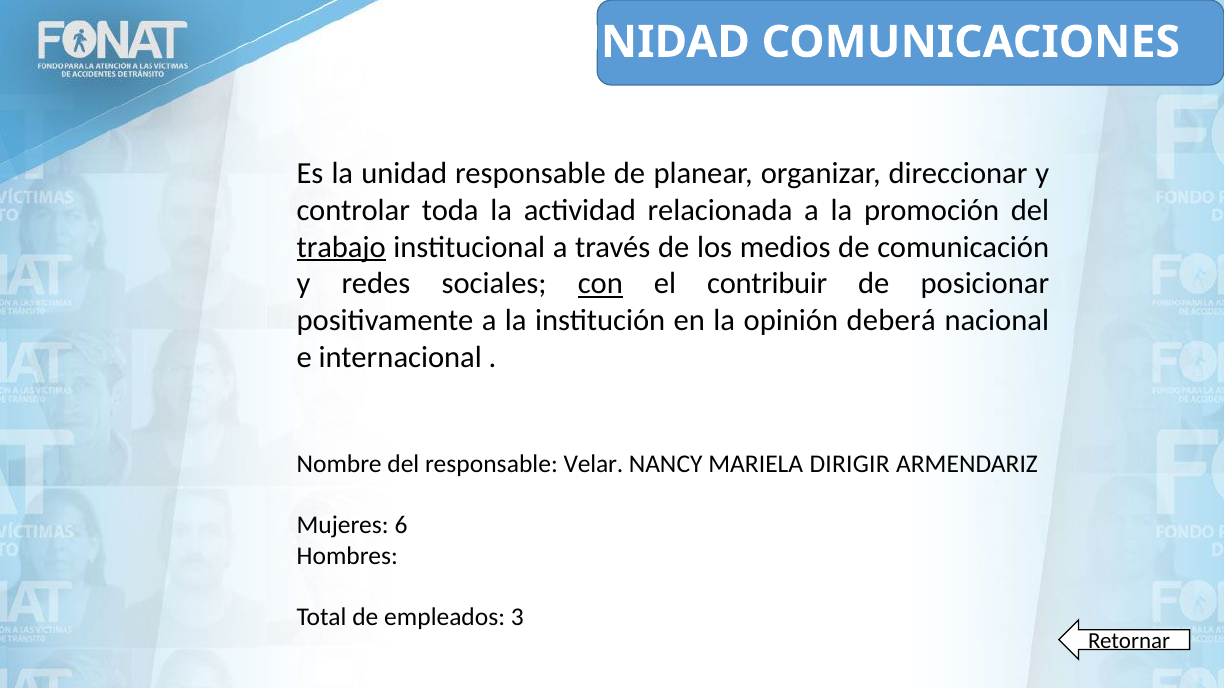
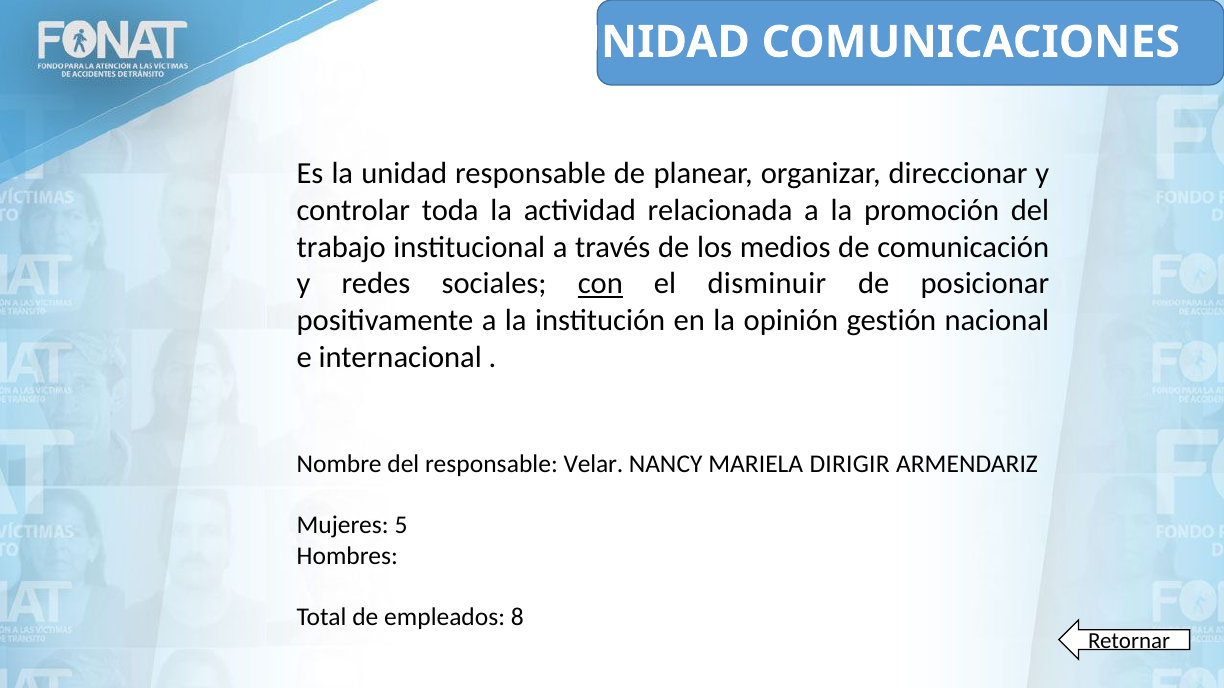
trabajo underline: present -> none
contribuir: contribuir -> disminuir
deberá: deberá -> gestión
6: 6 -> 5
3: 3 -> 8
